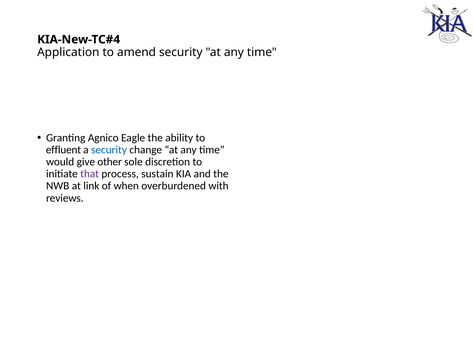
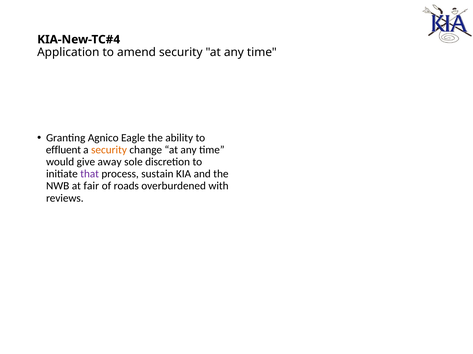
security at (109, 150) colour: blue -> orange
other: other -> away
link: link -> fair
when: when -> roads
